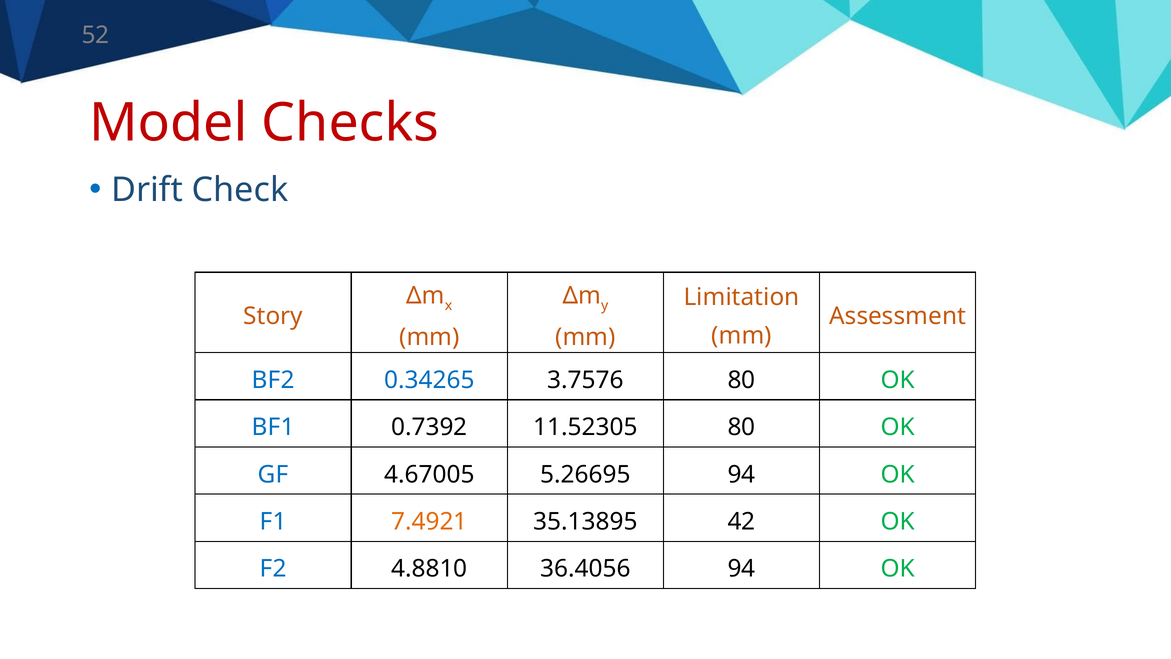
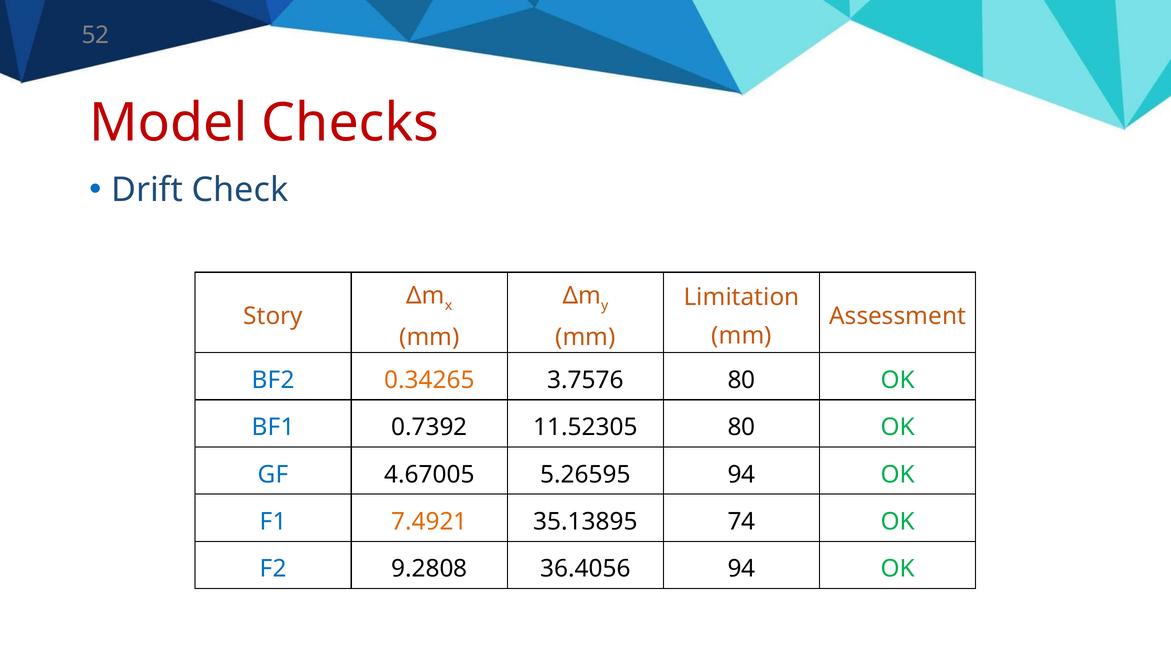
0.34265 colour: blue -> orange
5.26695: 5.26695 -> 5.26595
42: 42 -> 74
4.8810: 4.8810 -> 9.2808
